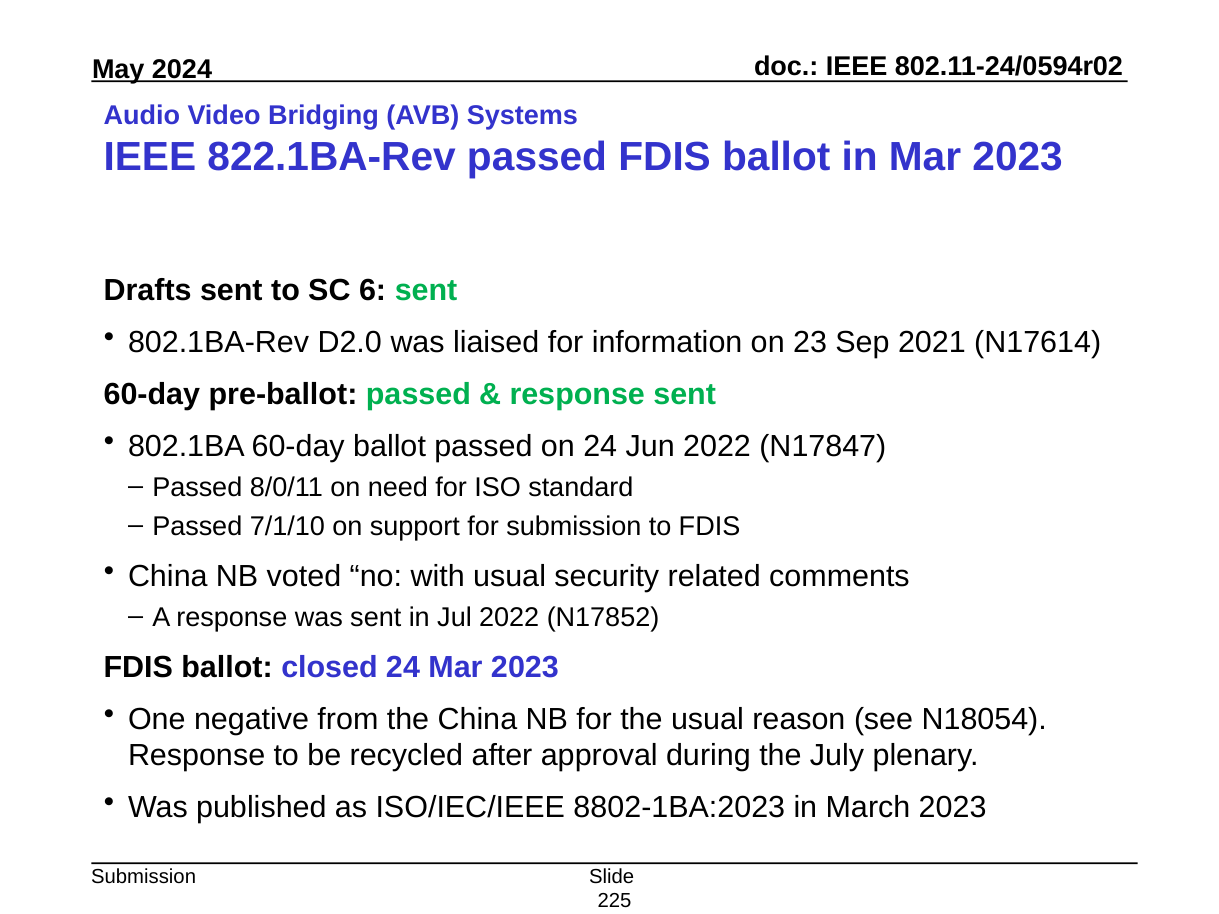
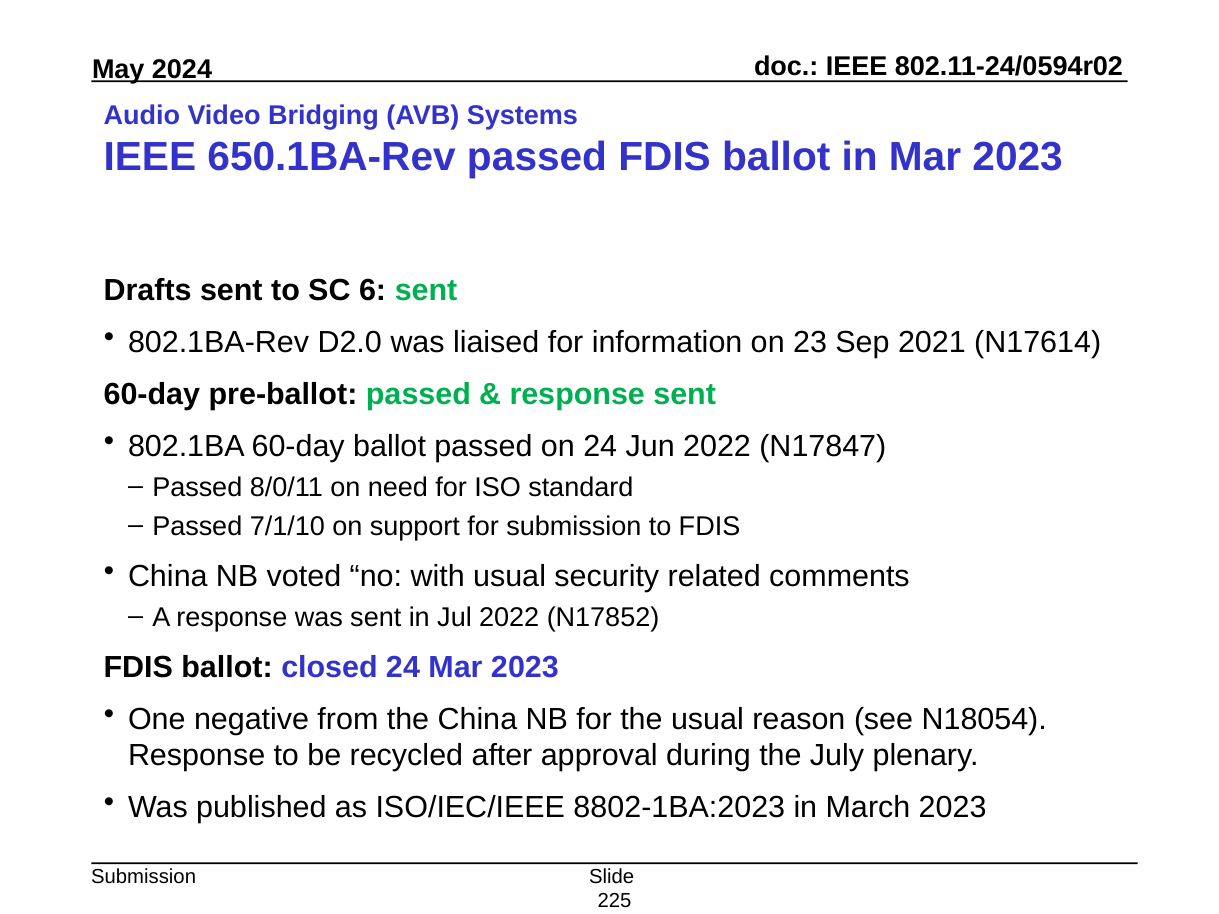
822.1BA-Rev: 822.1BA-Rev -> 650.1BA-Rev
